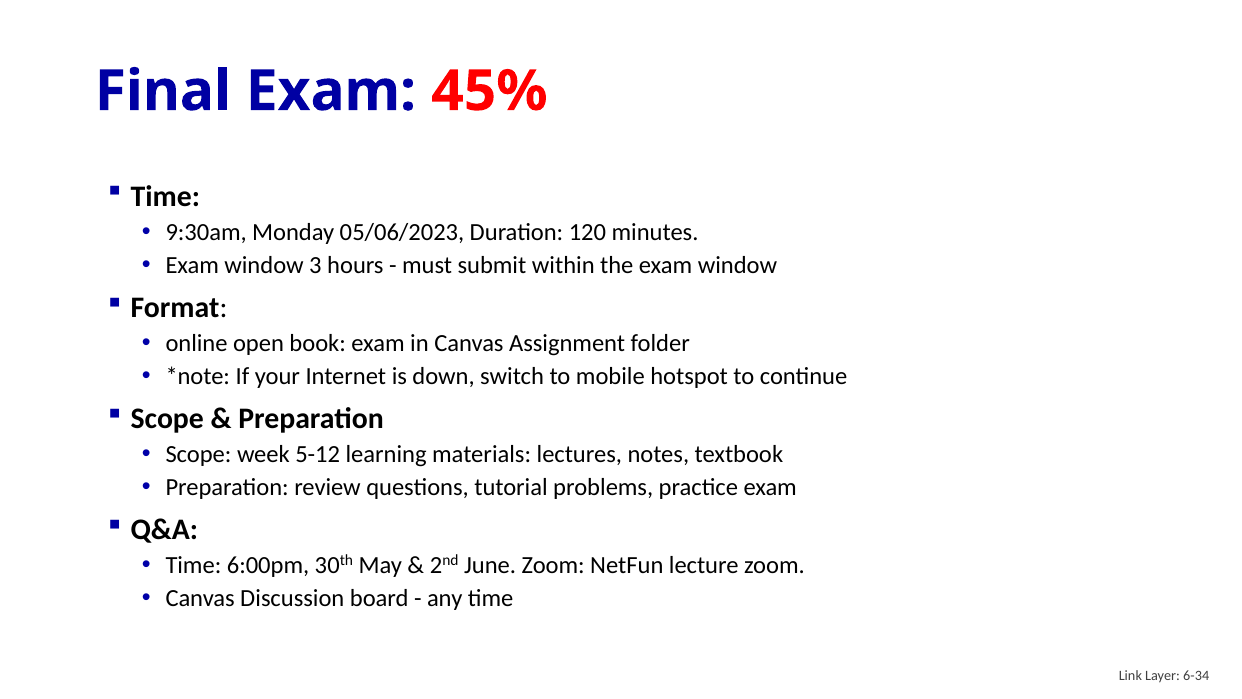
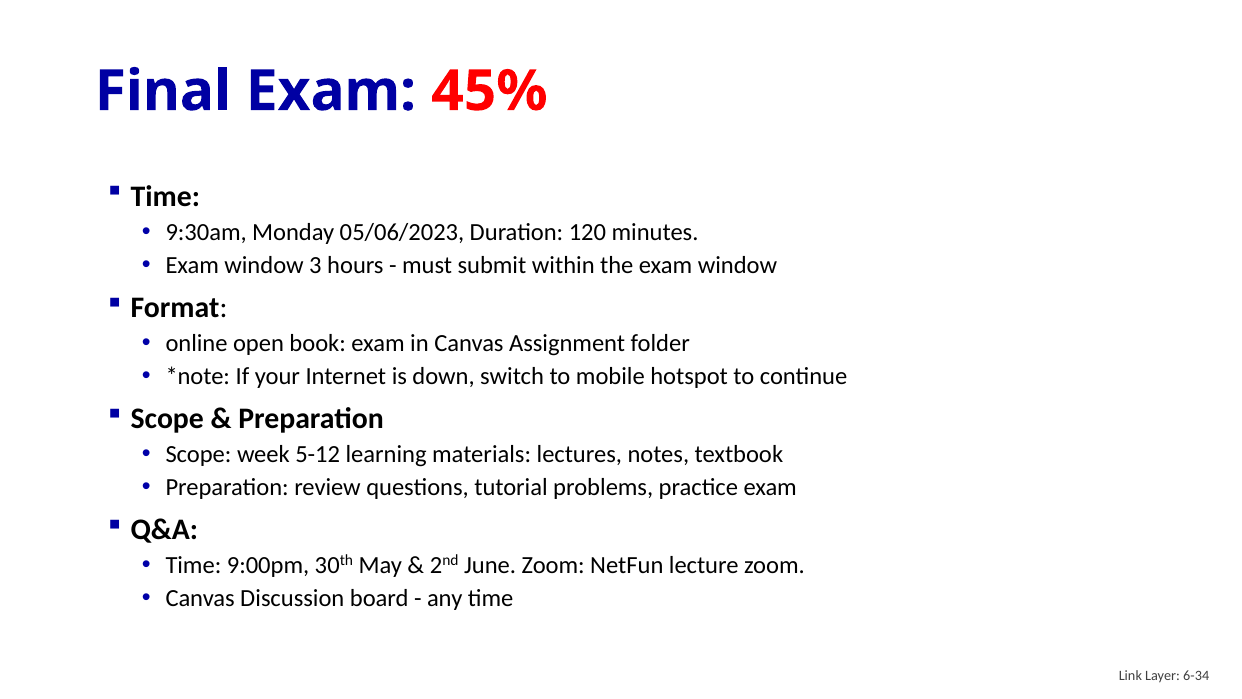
6:00pm: 6:00pm -> 9:00pm
